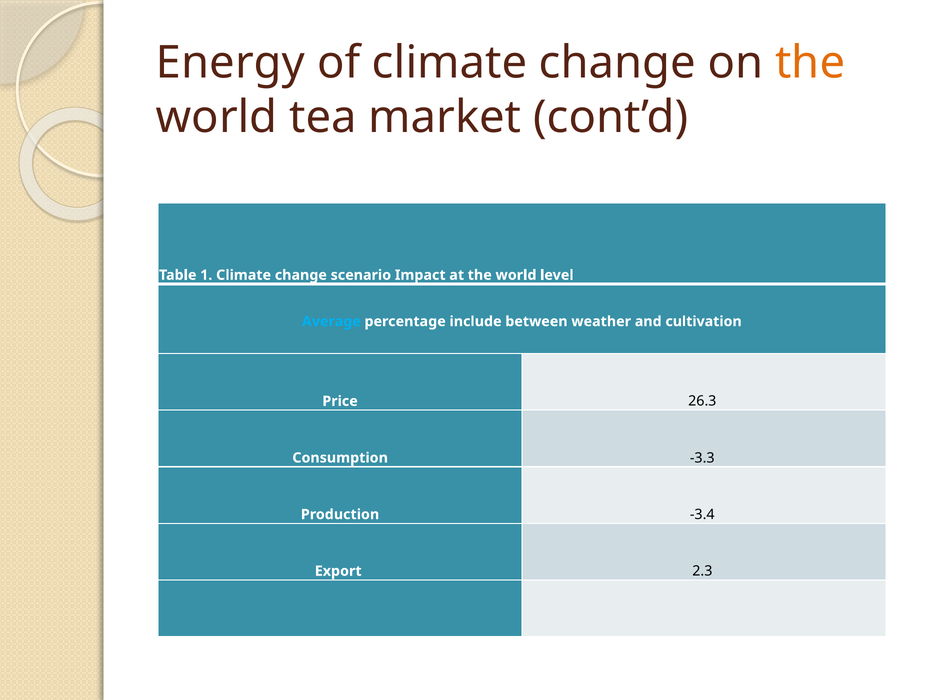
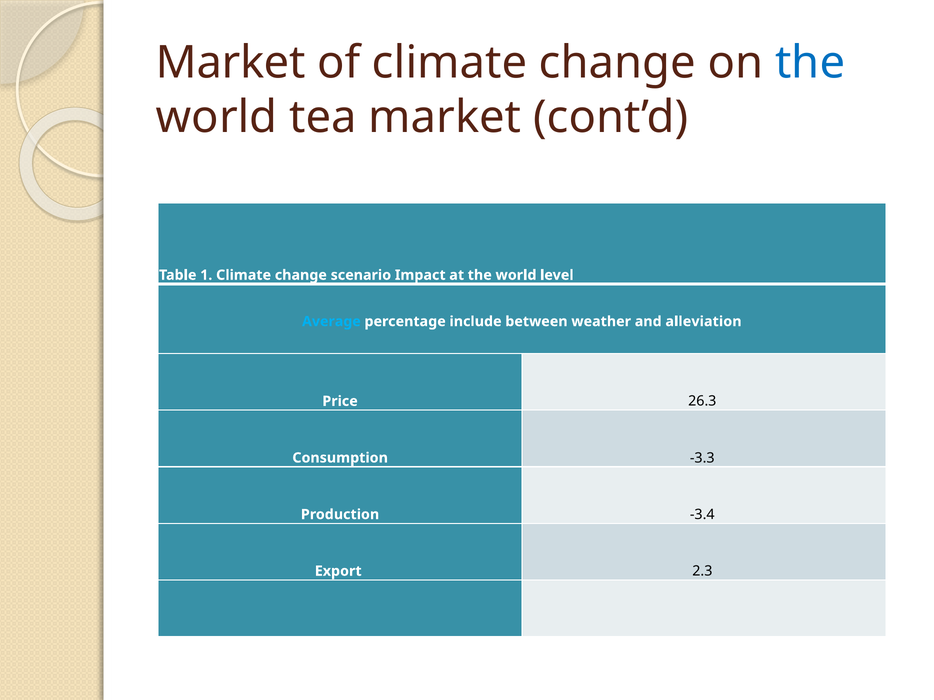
Energy at (230, 63): Energy -> Market
the at (810, 63) colour: orange -> blue
cultivation: cultivation -> alleviation
